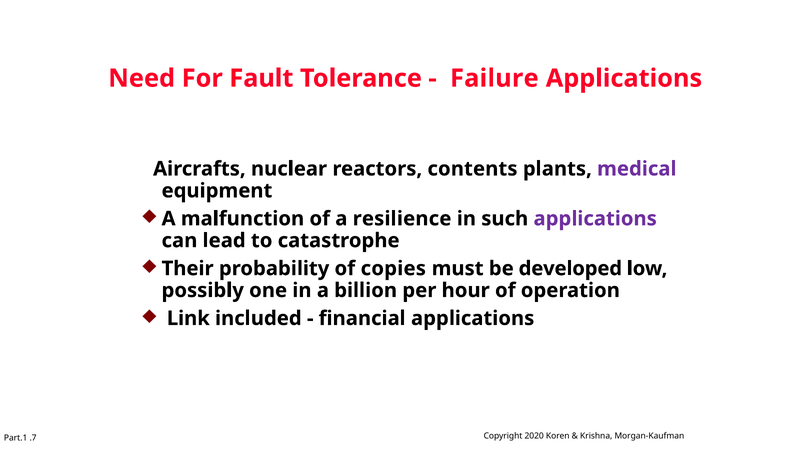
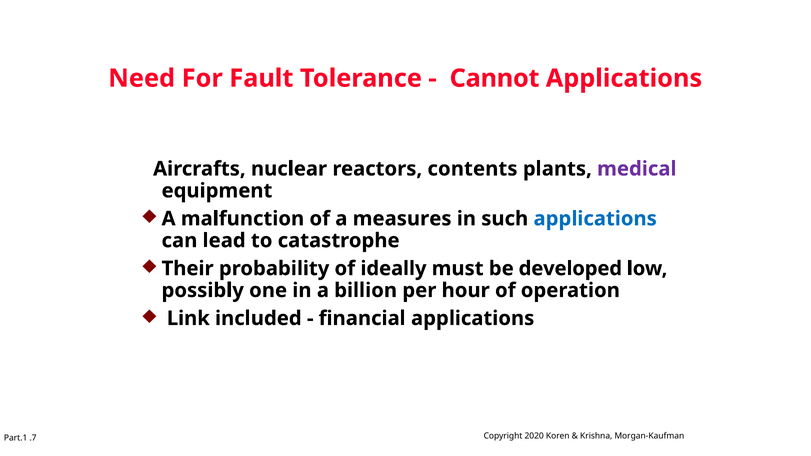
Failure: Failure -> Cannot
resilience: resilience -> measures
applications at (595, 219) colour: purple -> blue
copies: copies -> ideally
